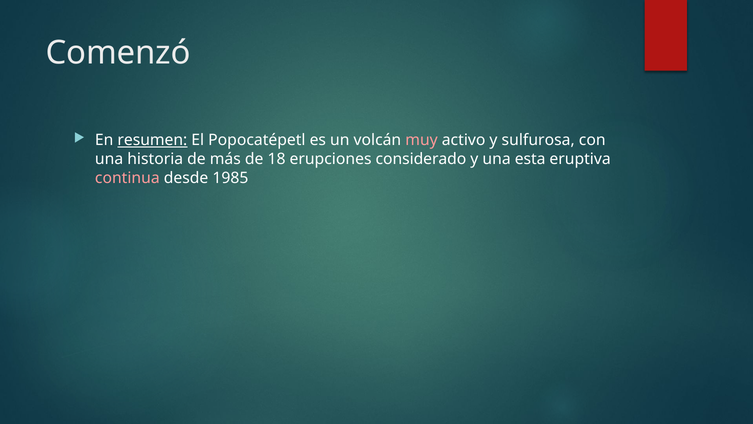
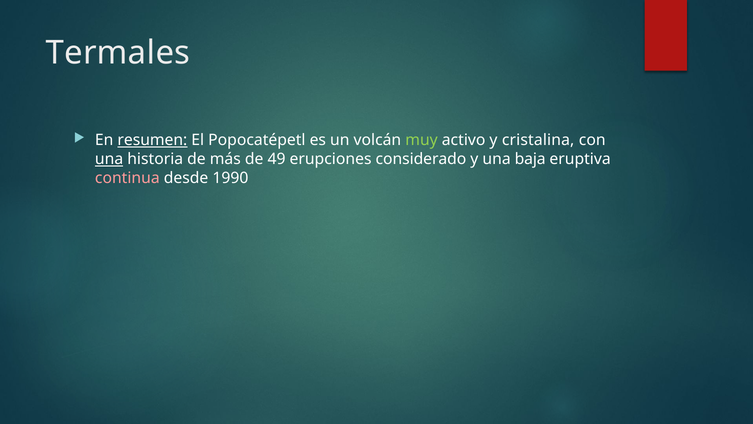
Comenzó: Comenzó -> Termales
muy colour: pink -> light green
sulfurosa: sulfurosa -> cristalina
una at (109, 159) underline: none -> present
18: 18 -> 49
esta: esta -> baja
1985: 1985 -> 1990
